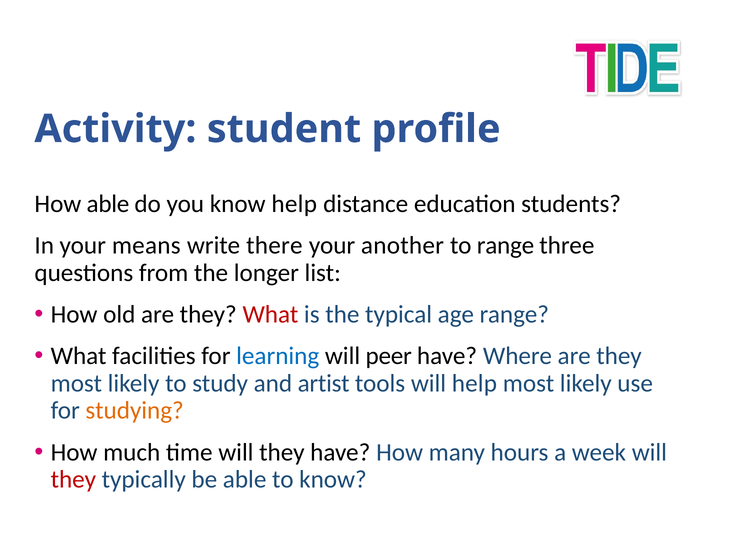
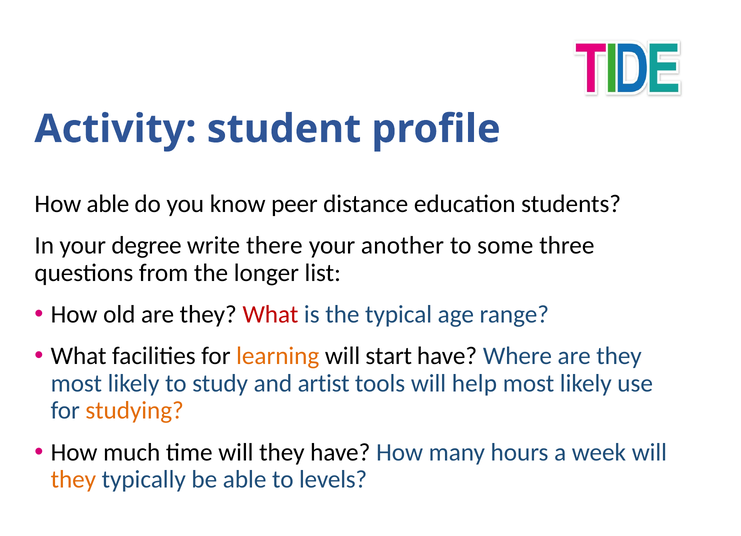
know help: help -> peer
means: means -> degree
to range: range -> some
learning colour: blue -> orange
peer: peer -> start
they at (73, 479) colour: red -> orange
to know: know -> levels
